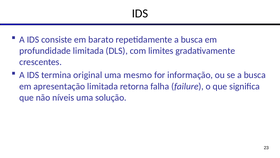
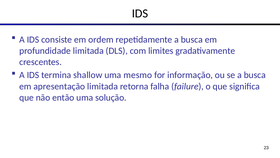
barato: barato -> ordem
original: original -> shallow
níveis: níveis -> então
